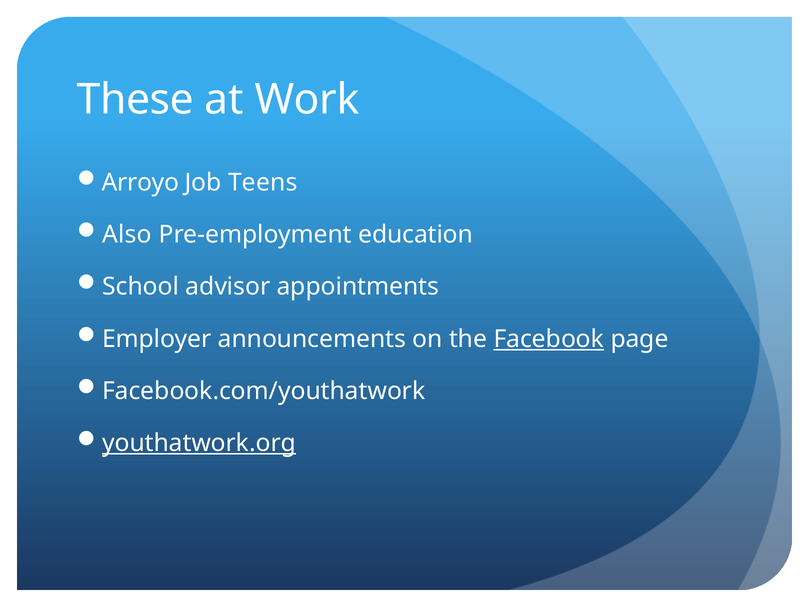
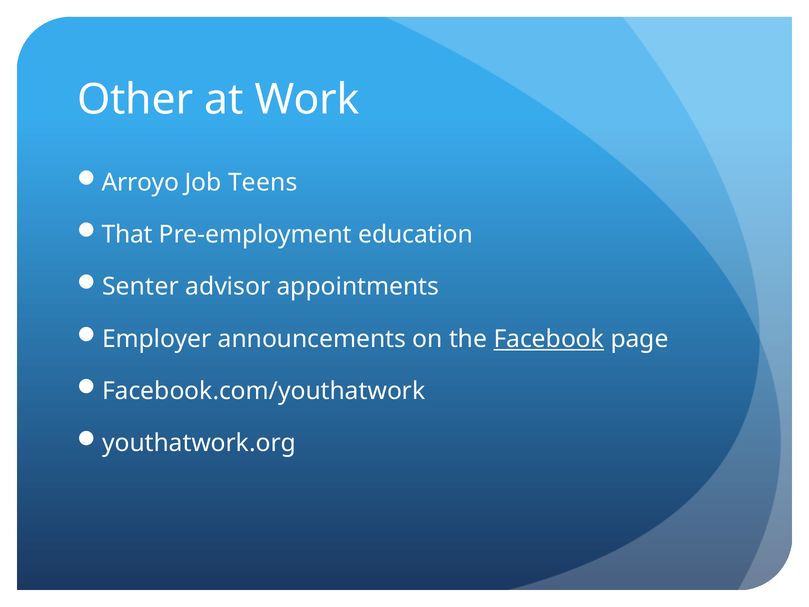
These: These -> Other
Also: Also -> That
School: School -> Senter
youthatwork.org underline: present -> none
